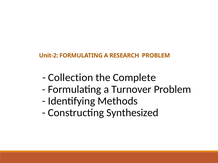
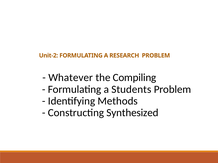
Collection: Collection -> Whatever
Complete: Complete -> Compiling
Turnover: Turnover -> Students
